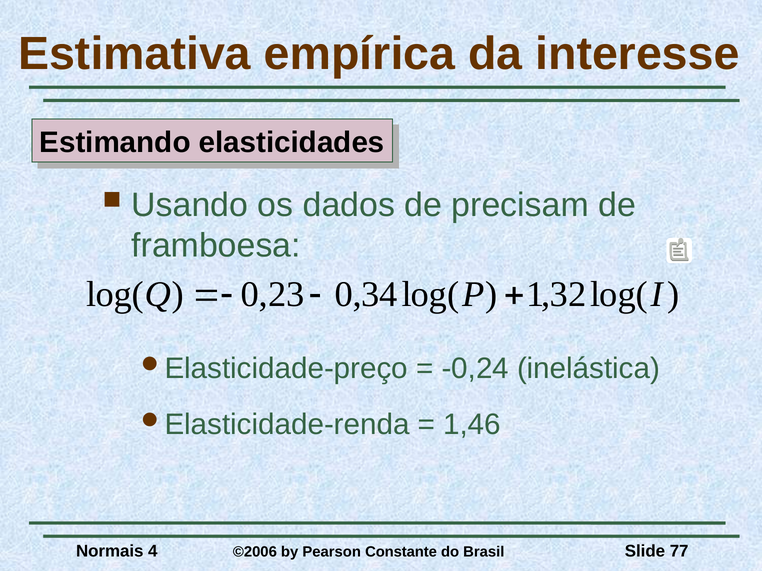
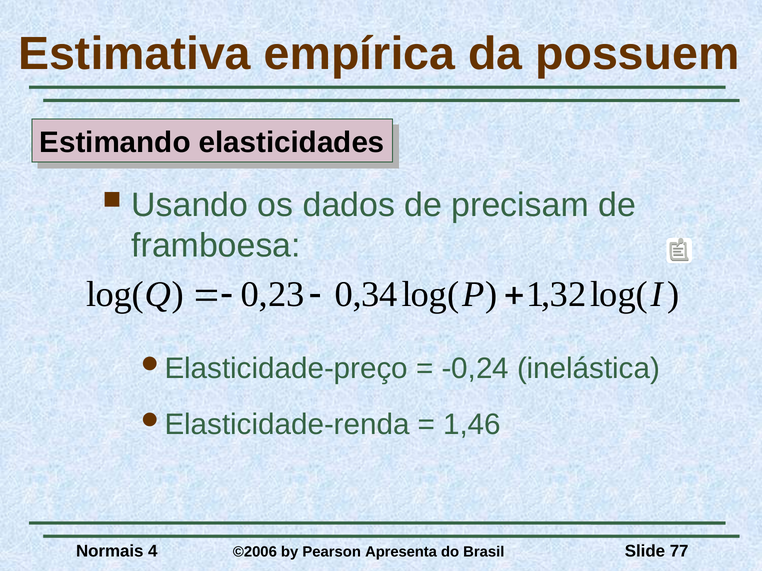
interesse: interesse -> possuem
Constante: Constante -> Apresenta
